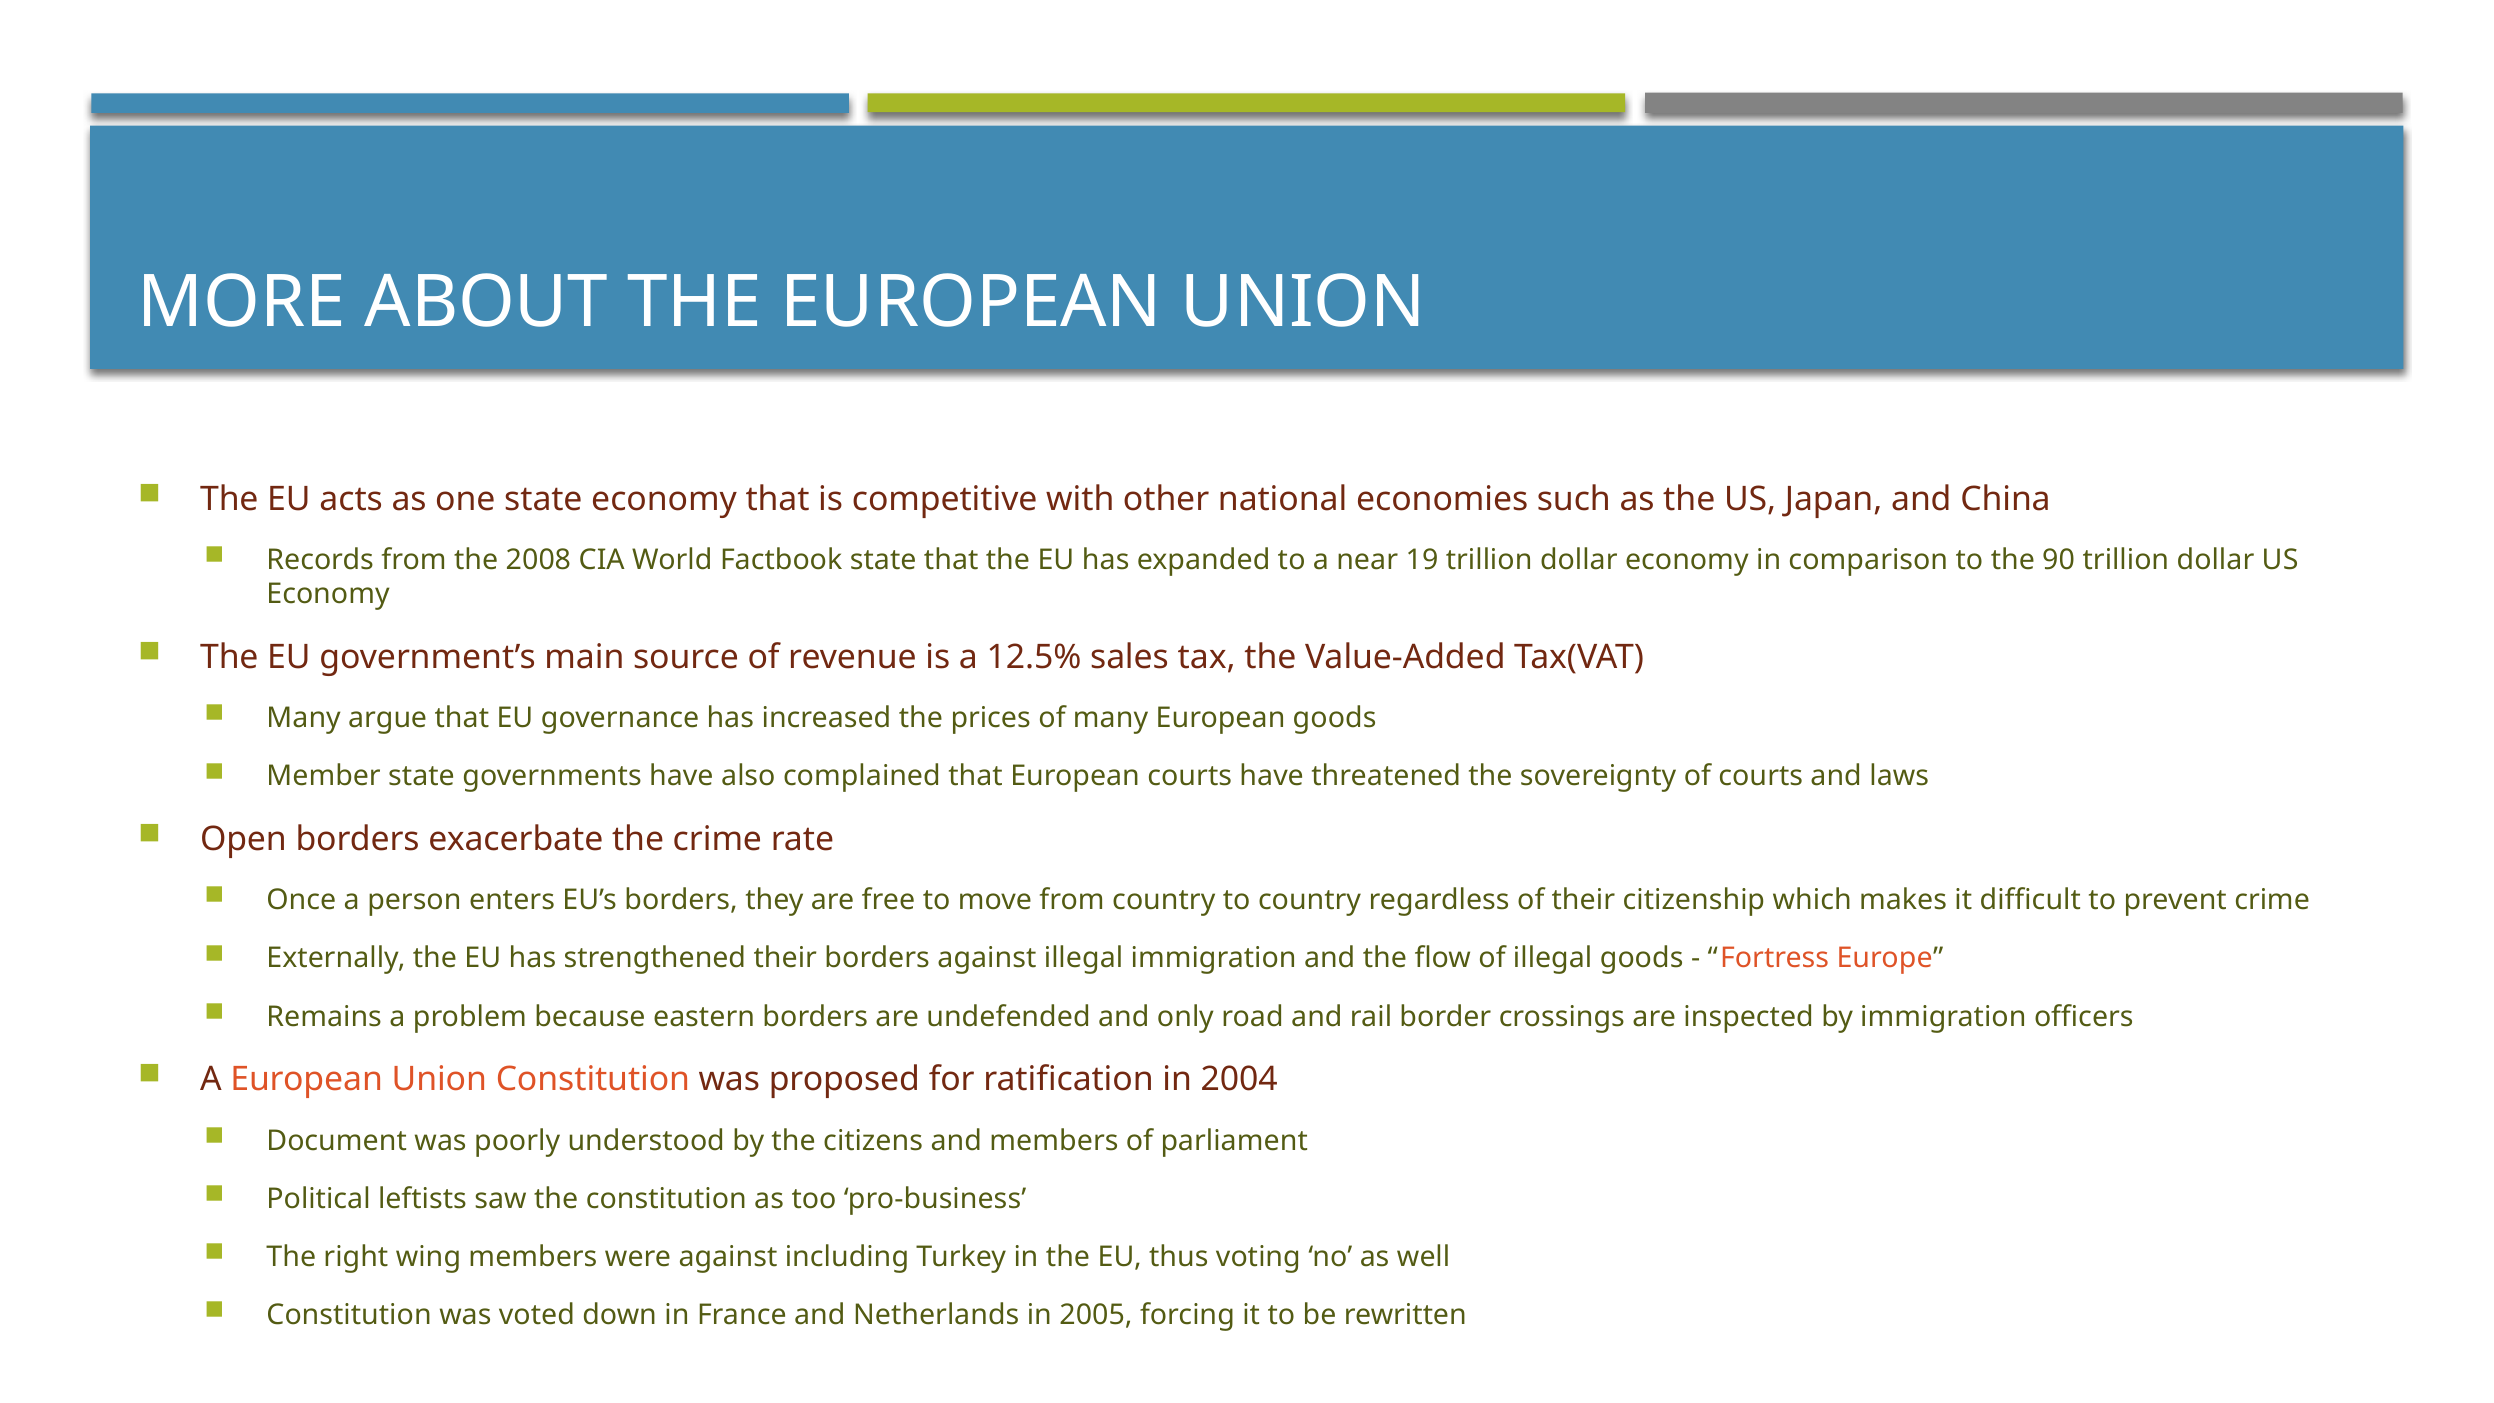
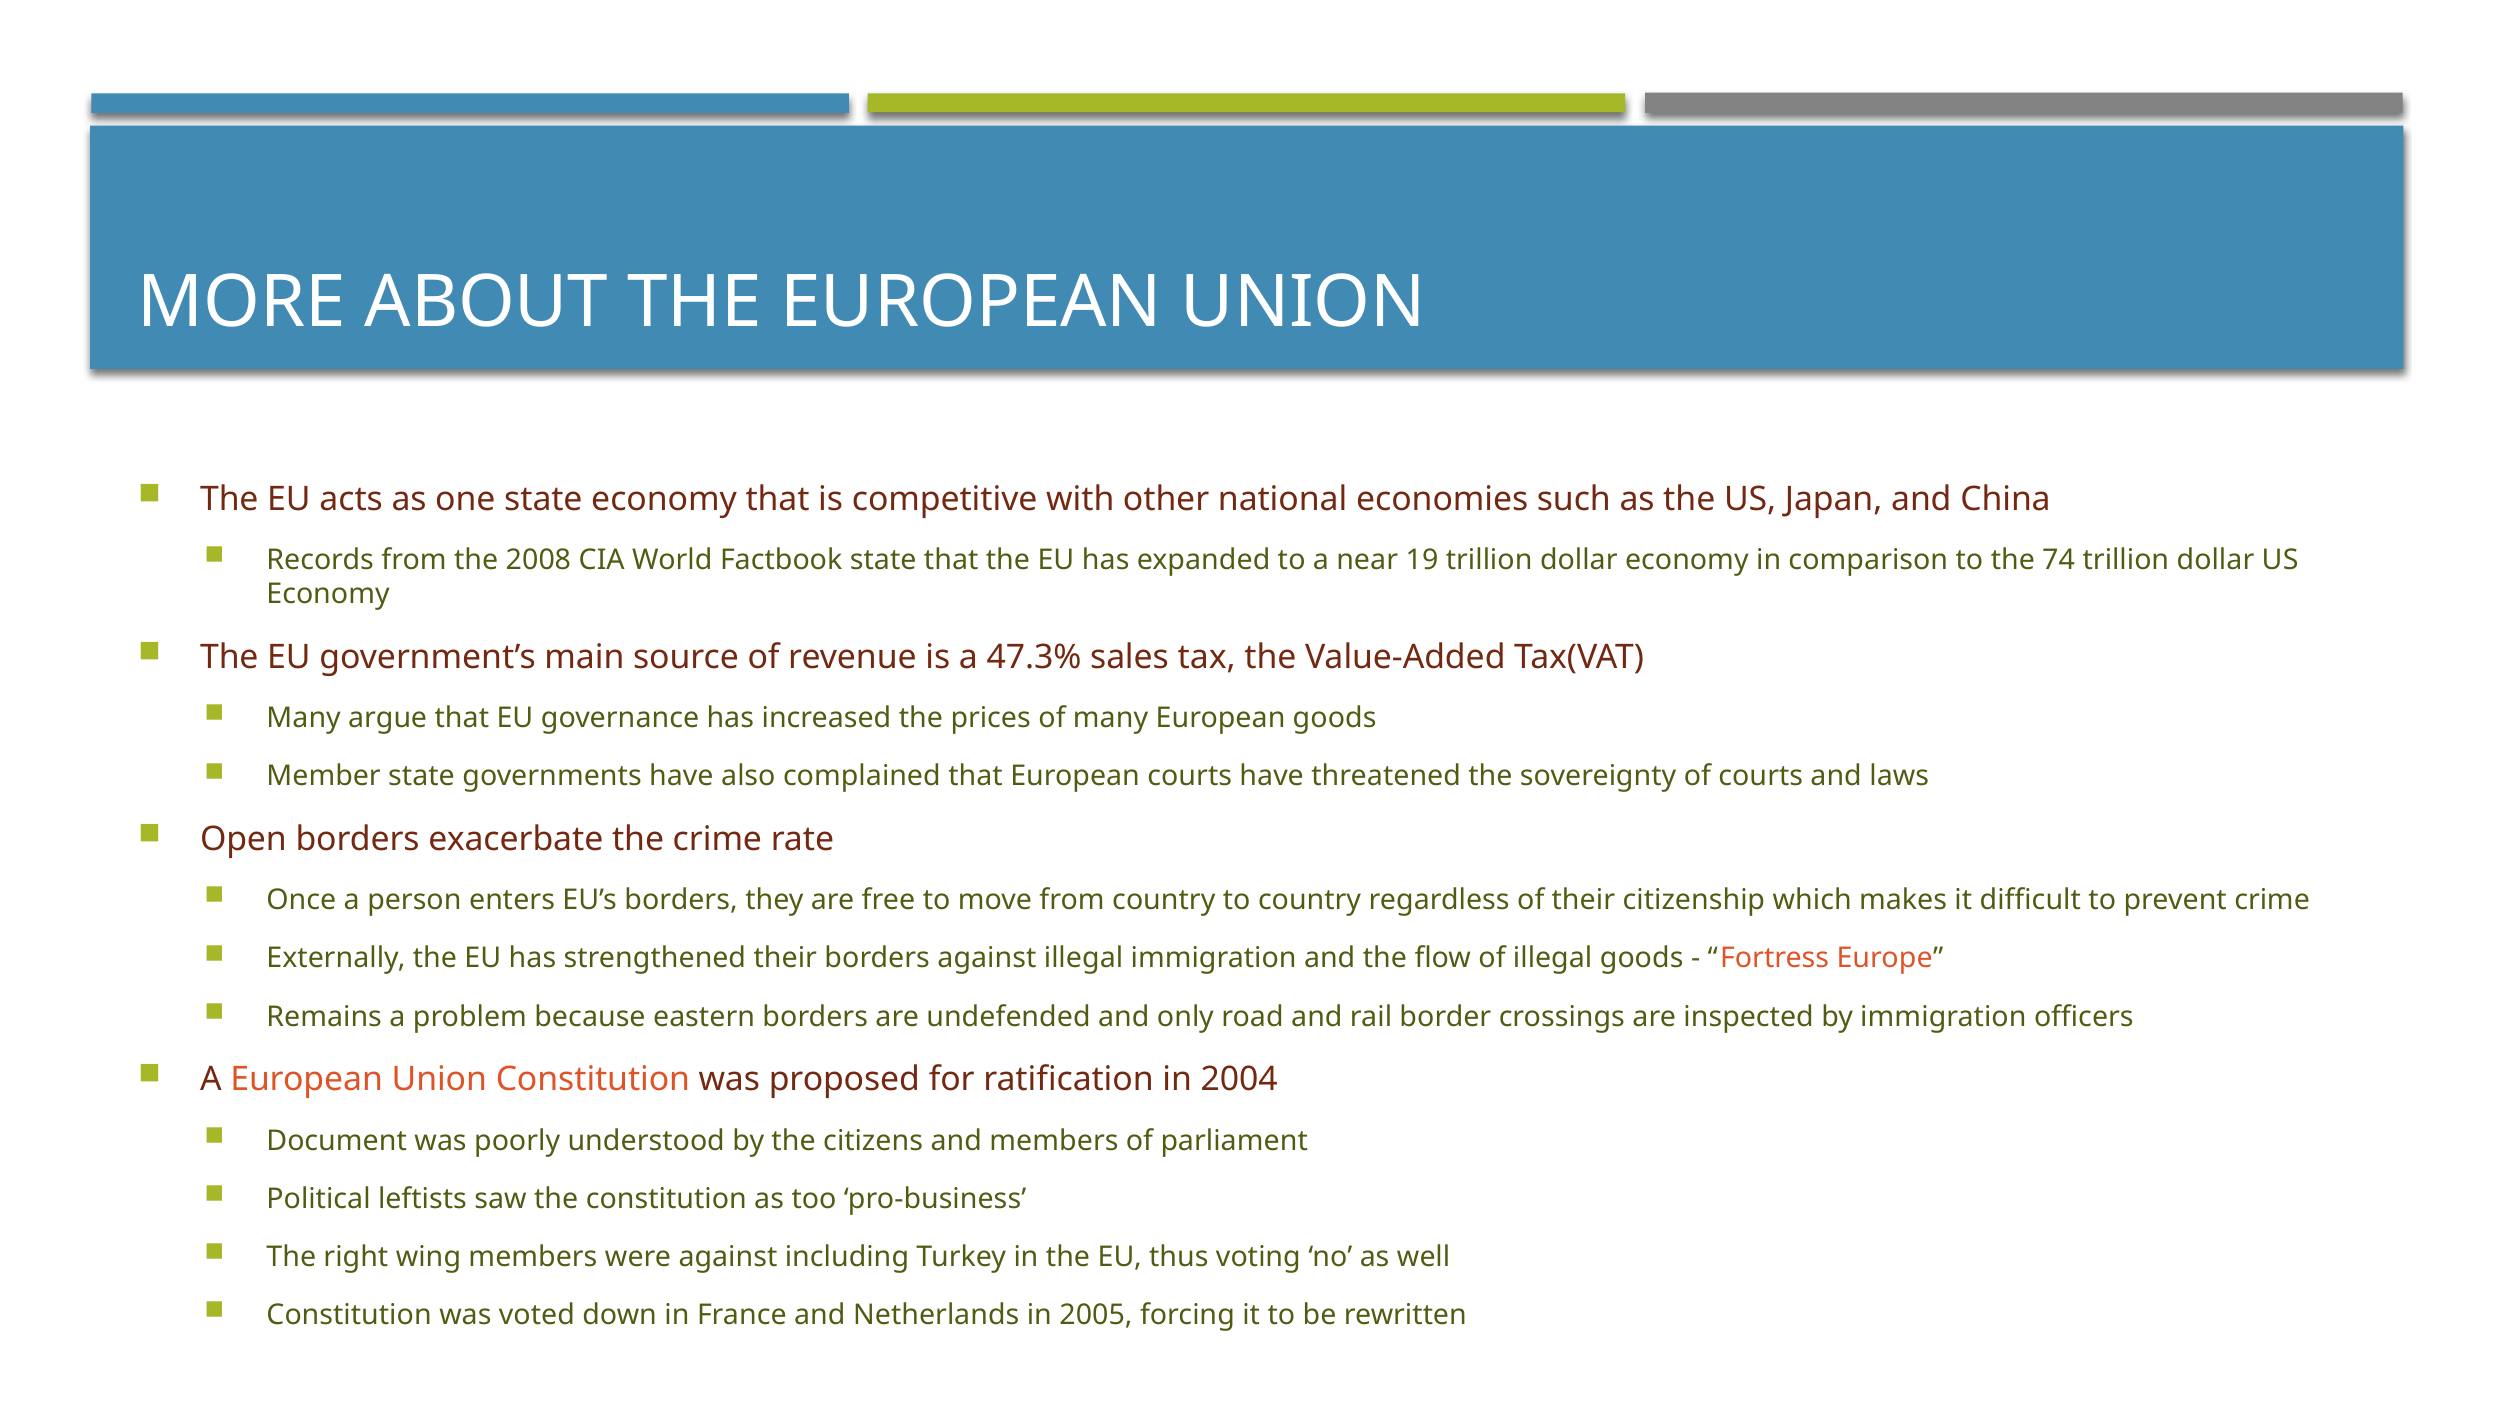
90: 90 -> 74
12.5%: 12.5% -> 47.3%
